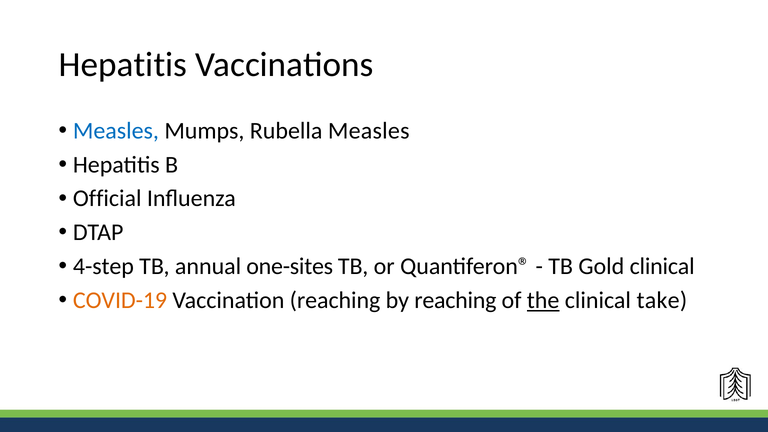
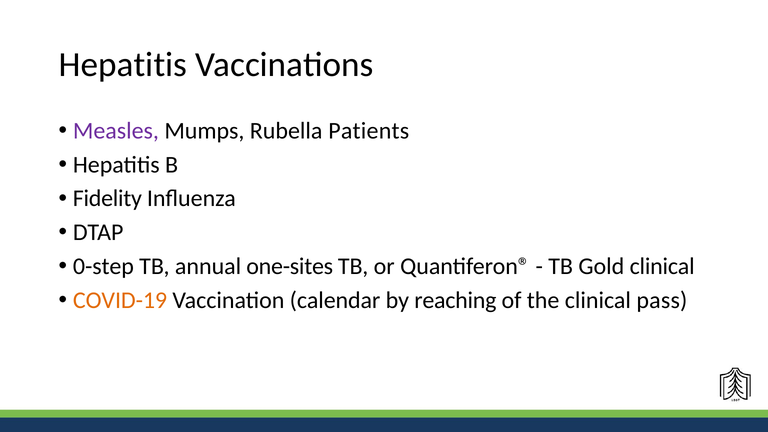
Measles at (116, 131) colour: blue -> purple
Rubella Measles: Measles -> Patients
Official: Official -> Fidelity
4-step: 4-step -> 0-step
Vaccination reaching: reaching -> calendar
the underline: present -> none
take: take -> pass
